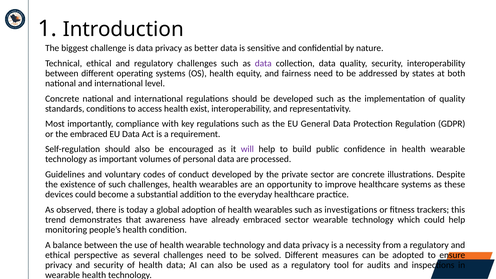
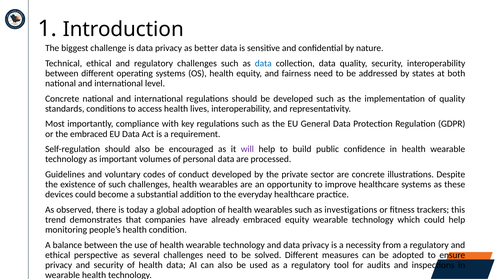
data at (263, 63) colour: purple -> blue
exist: exist -> lives
awareness: awareness -> companies
embraced sector: sector -> equity
